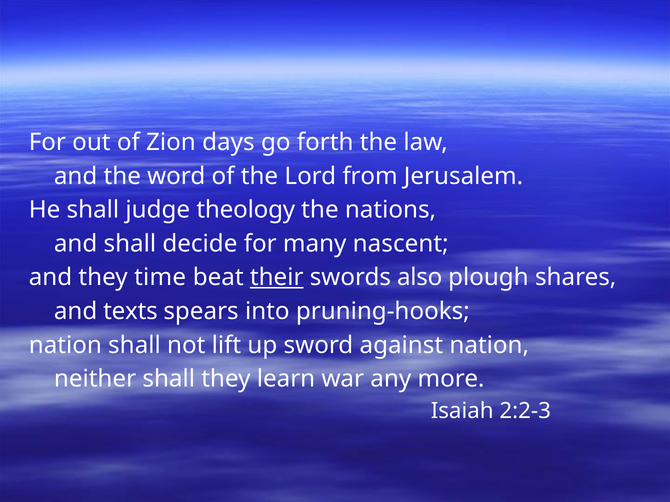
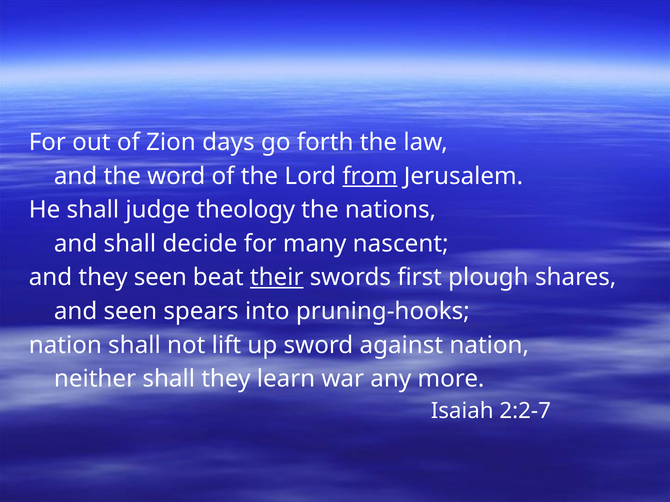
from underline: none -> present
they time: time -> seen
also: also -> first
and texts: texts -> seen
2:2-3: 2:2-3 -> 2:2-7
